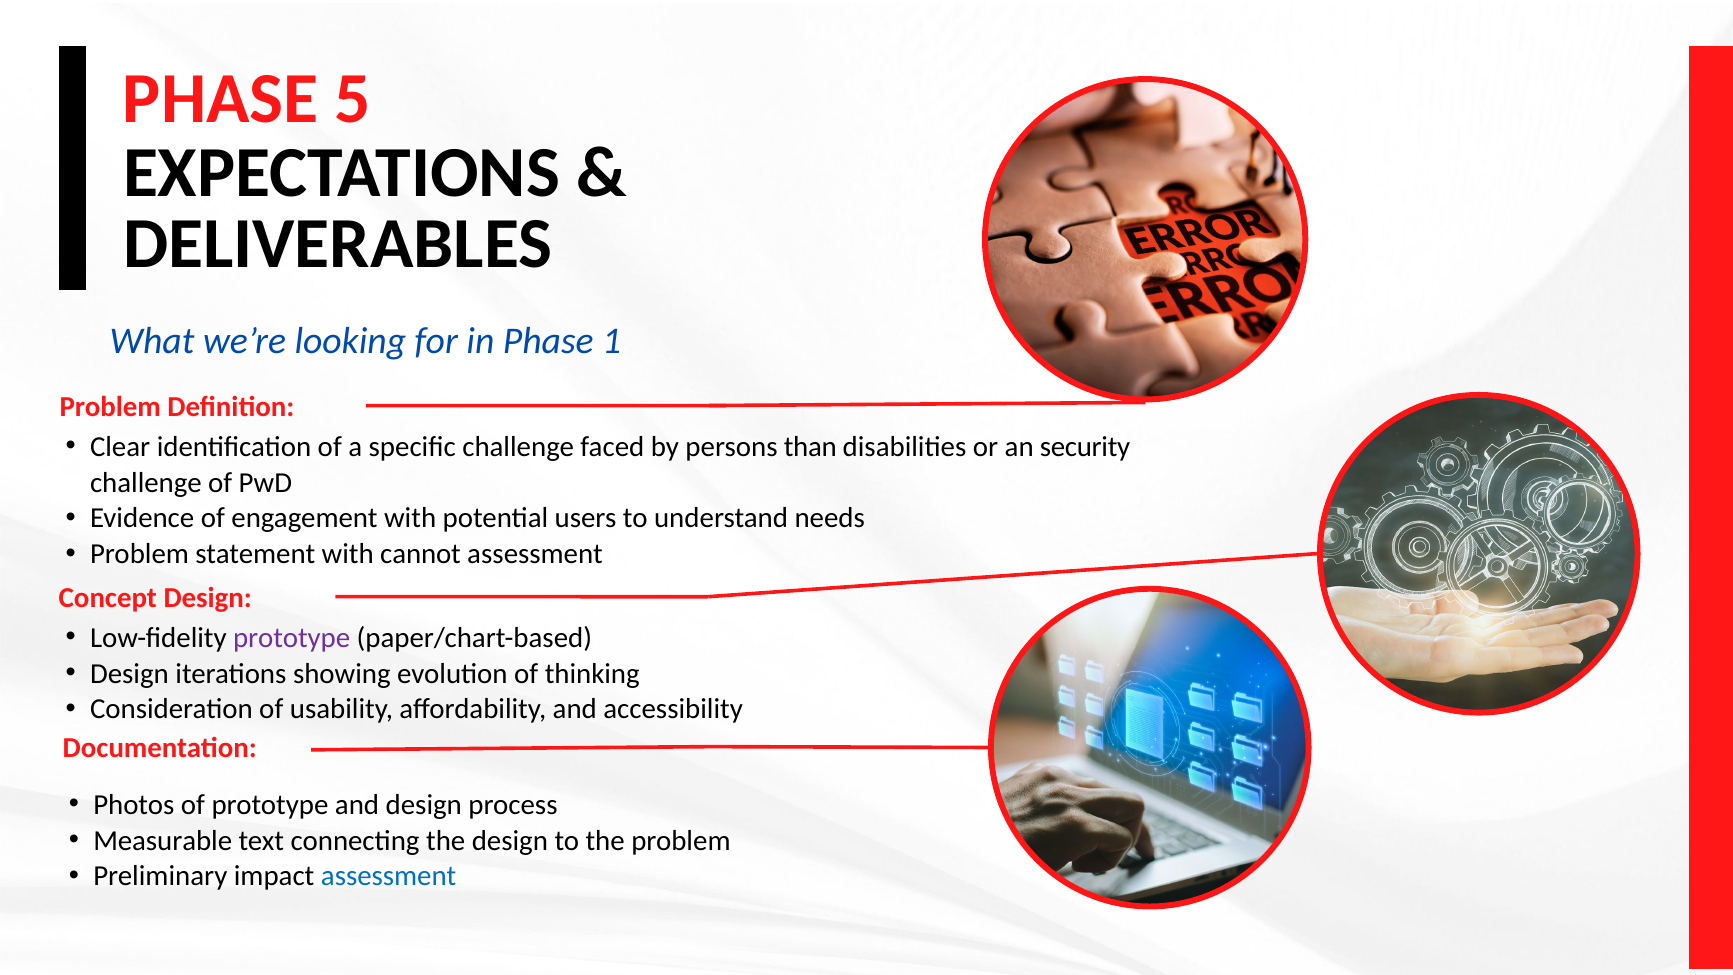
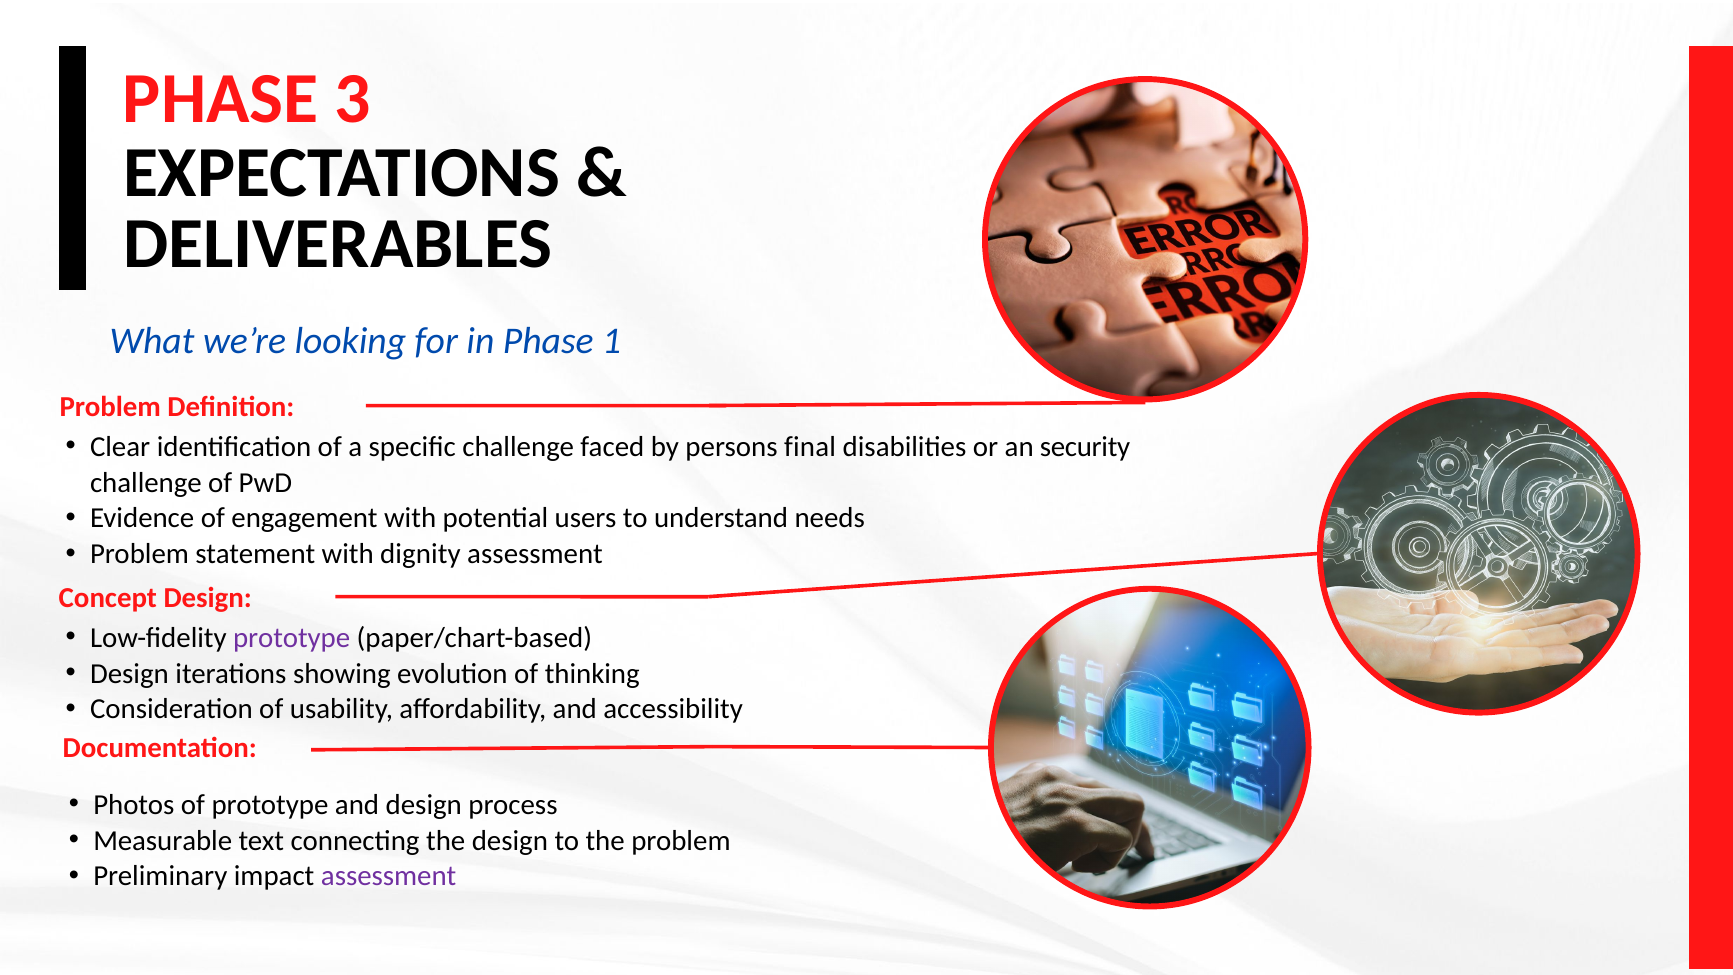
5: 5 -> 3
than: than -> final
cannot: cannot -> dignity
assessment at (389, 876) colour: blue -> purple
